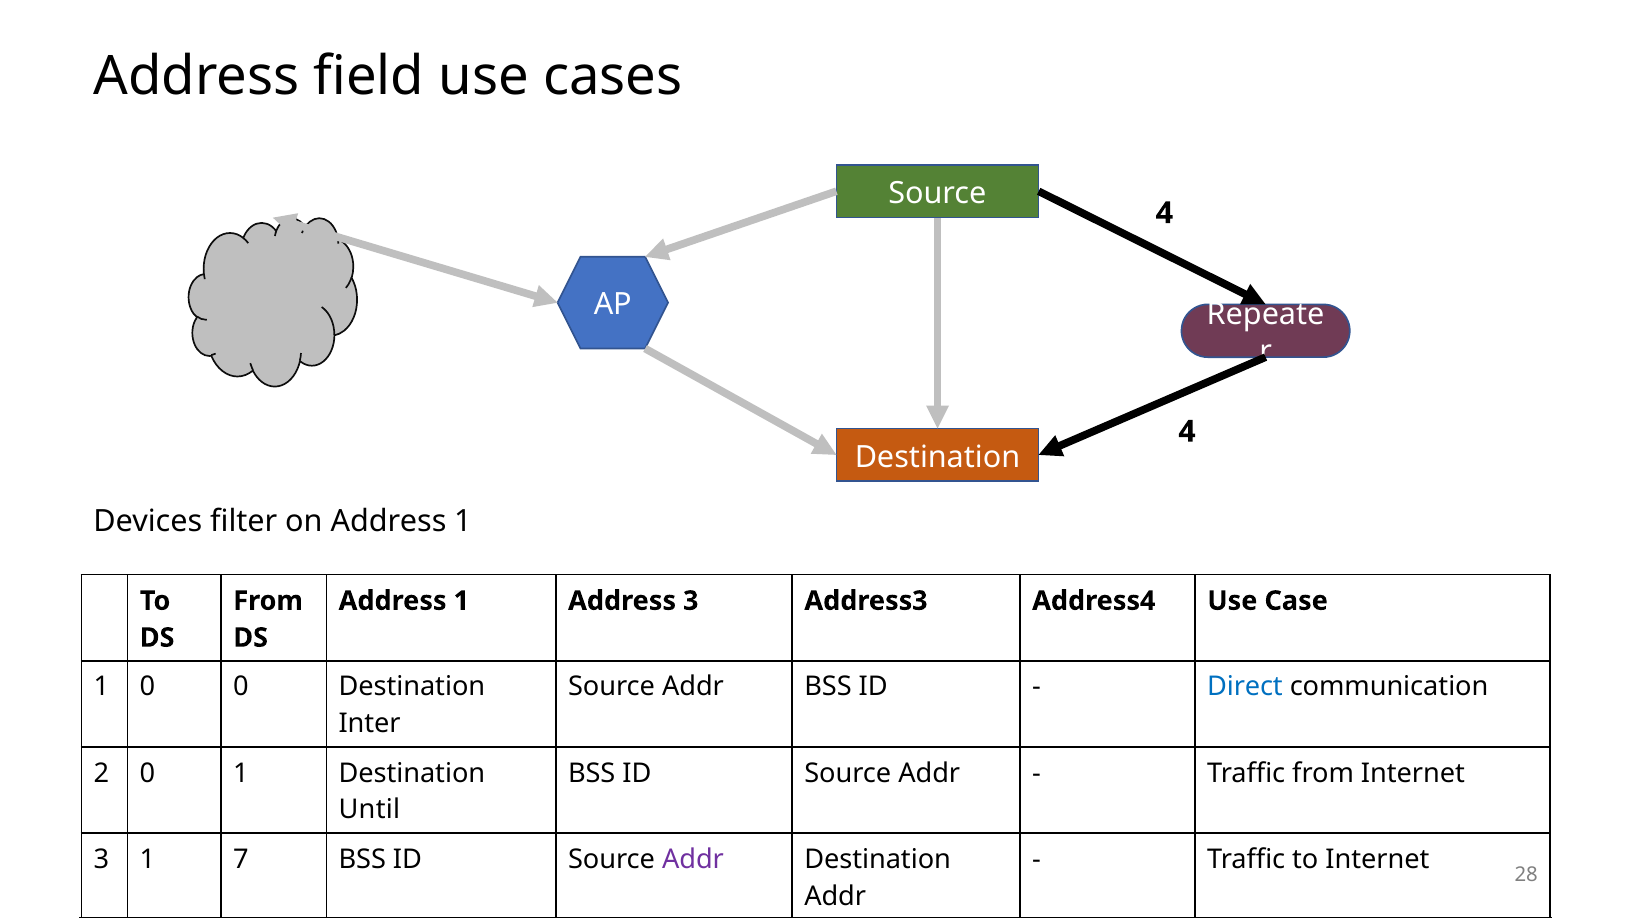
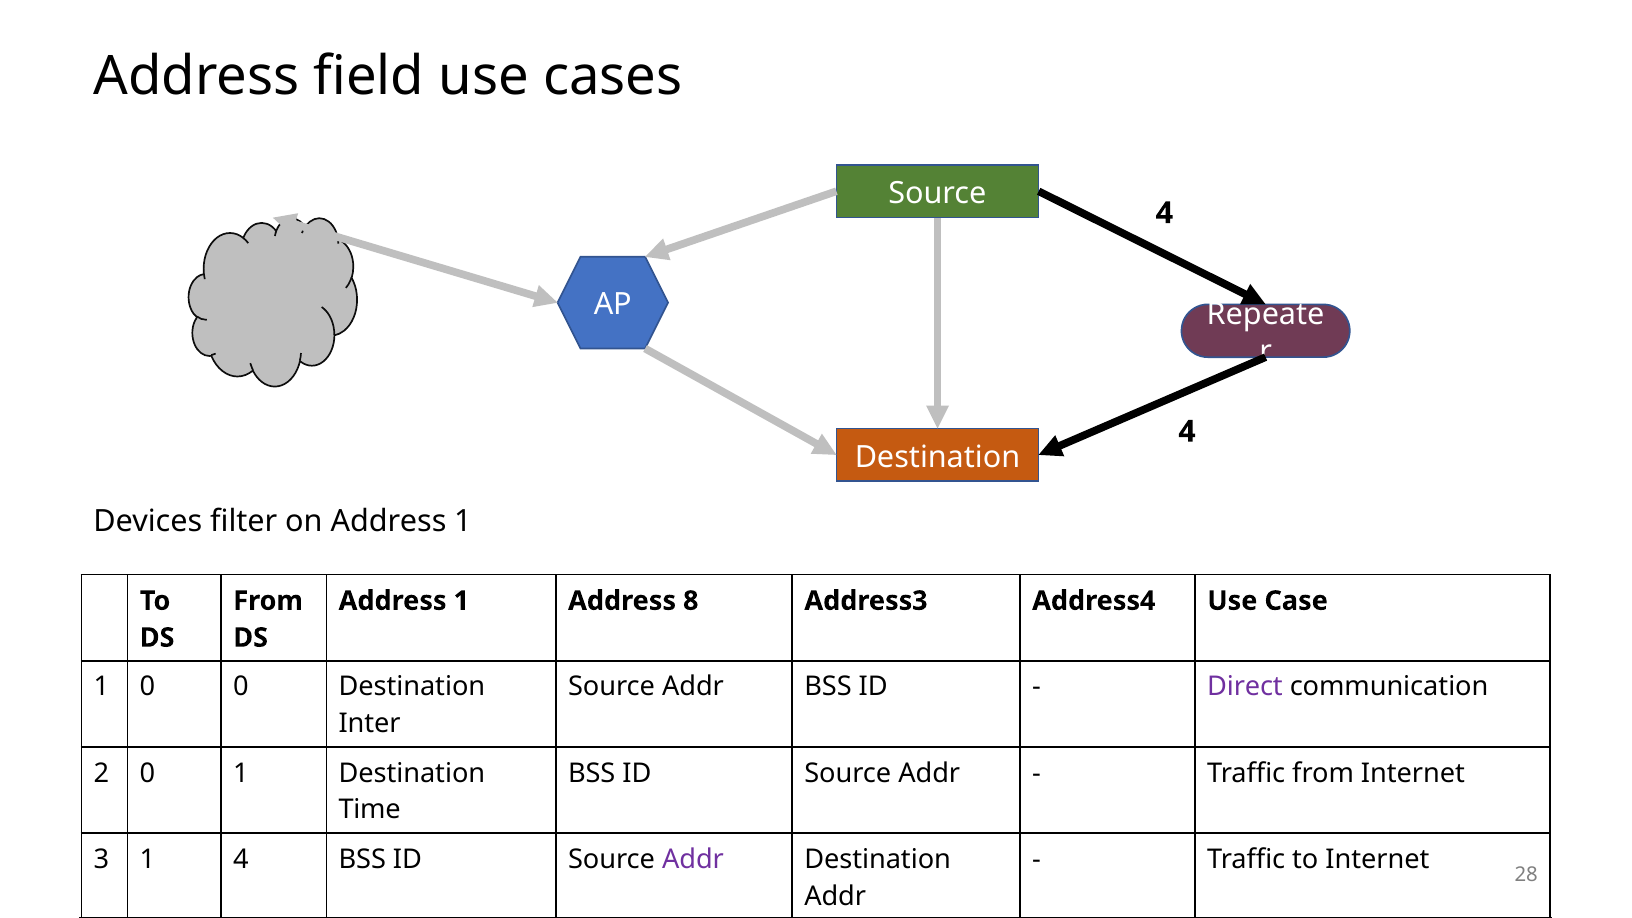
Address 3: 3 -> 8
Direct colour: blue -> purple
Until: Until -> Time
1 7: 7 -> 4
